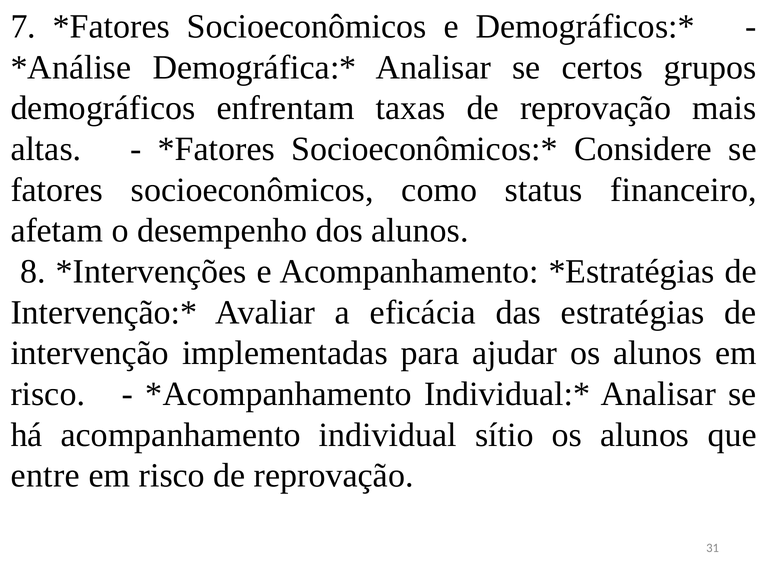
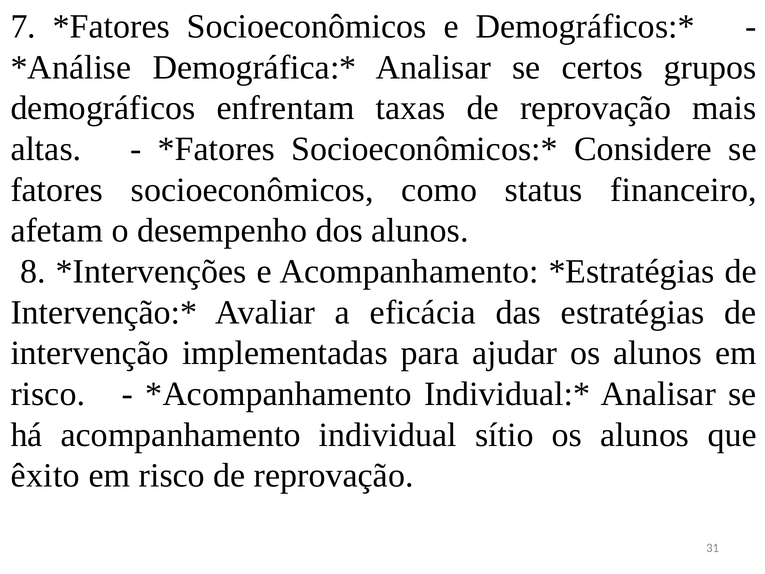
entre: entre -> êxito
